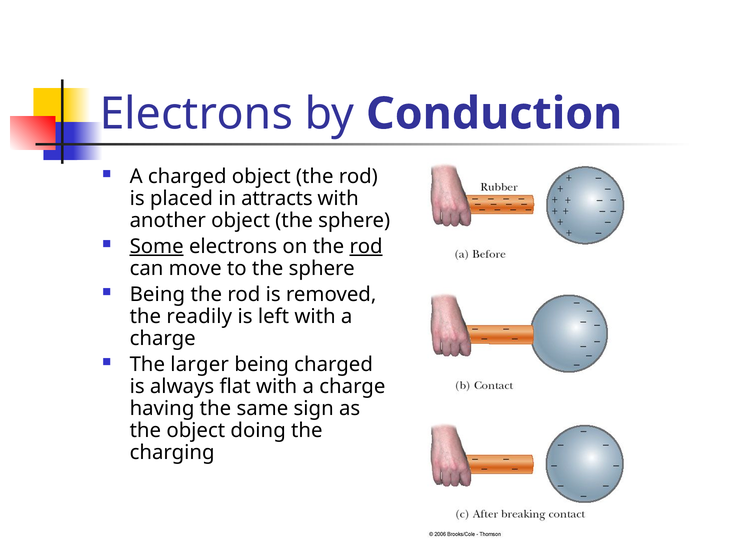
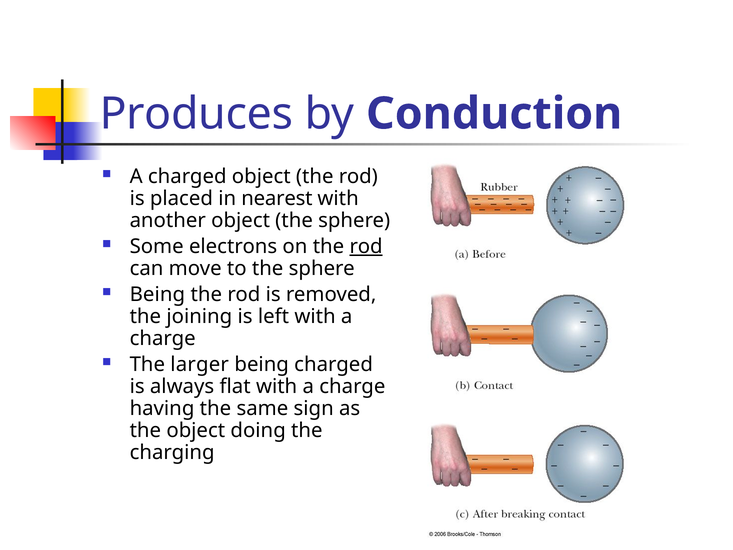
Electrons at (196, 114): Electrons -> Produces
attracts: attracts -> nearest
Some underline: present -> none
readily: readily -> joining
